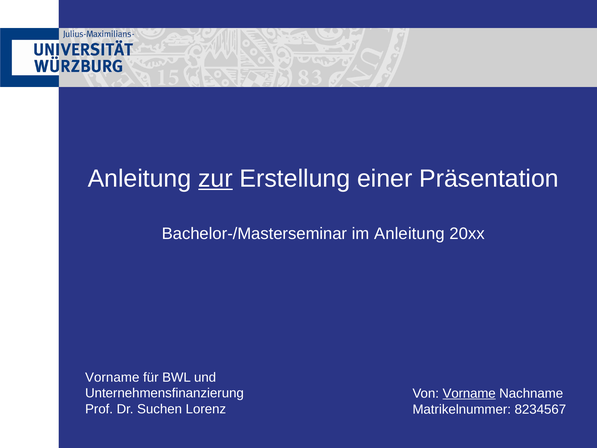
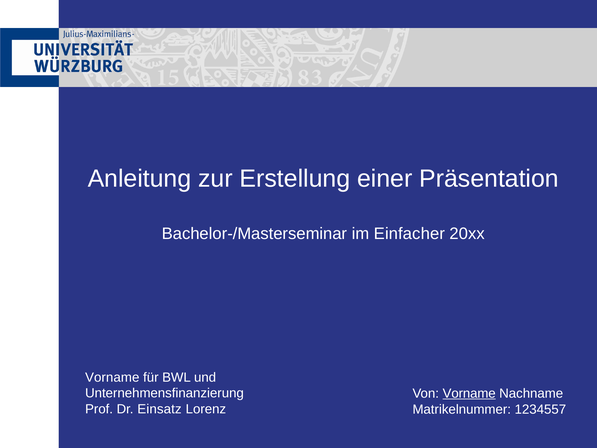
zur underline: present -> none
im Anleitung: Anleitung -> Einfacher
Suchen: Suchen -> Einsatz
8234567: 8234567 -> 1234557
